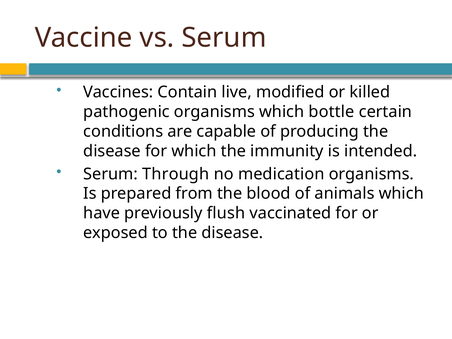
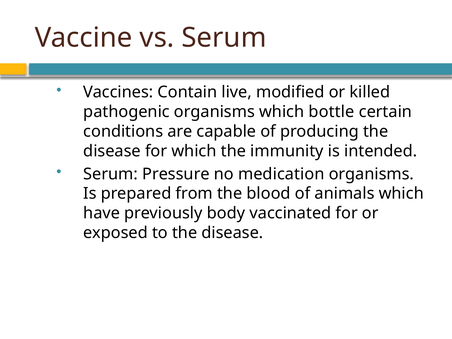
Through: Through -> Pressure
flush: flush -> body
